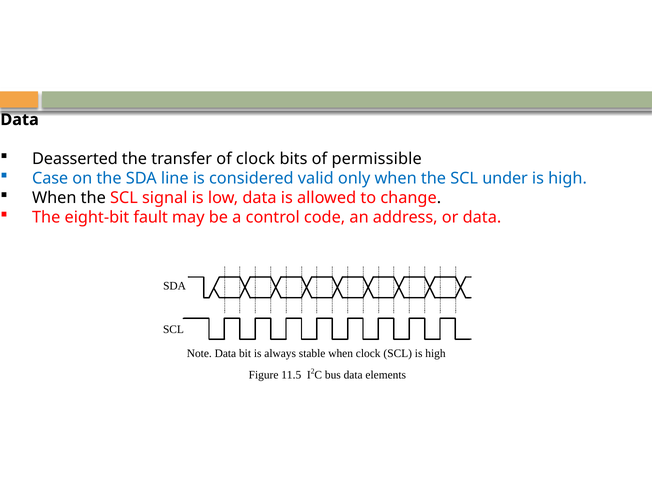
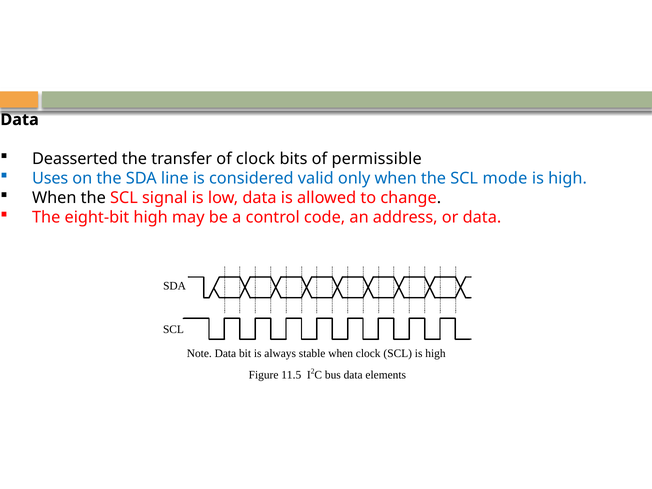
Case: Case -> Uses
under: under -> mode
eight-bit fault: fault -> high
